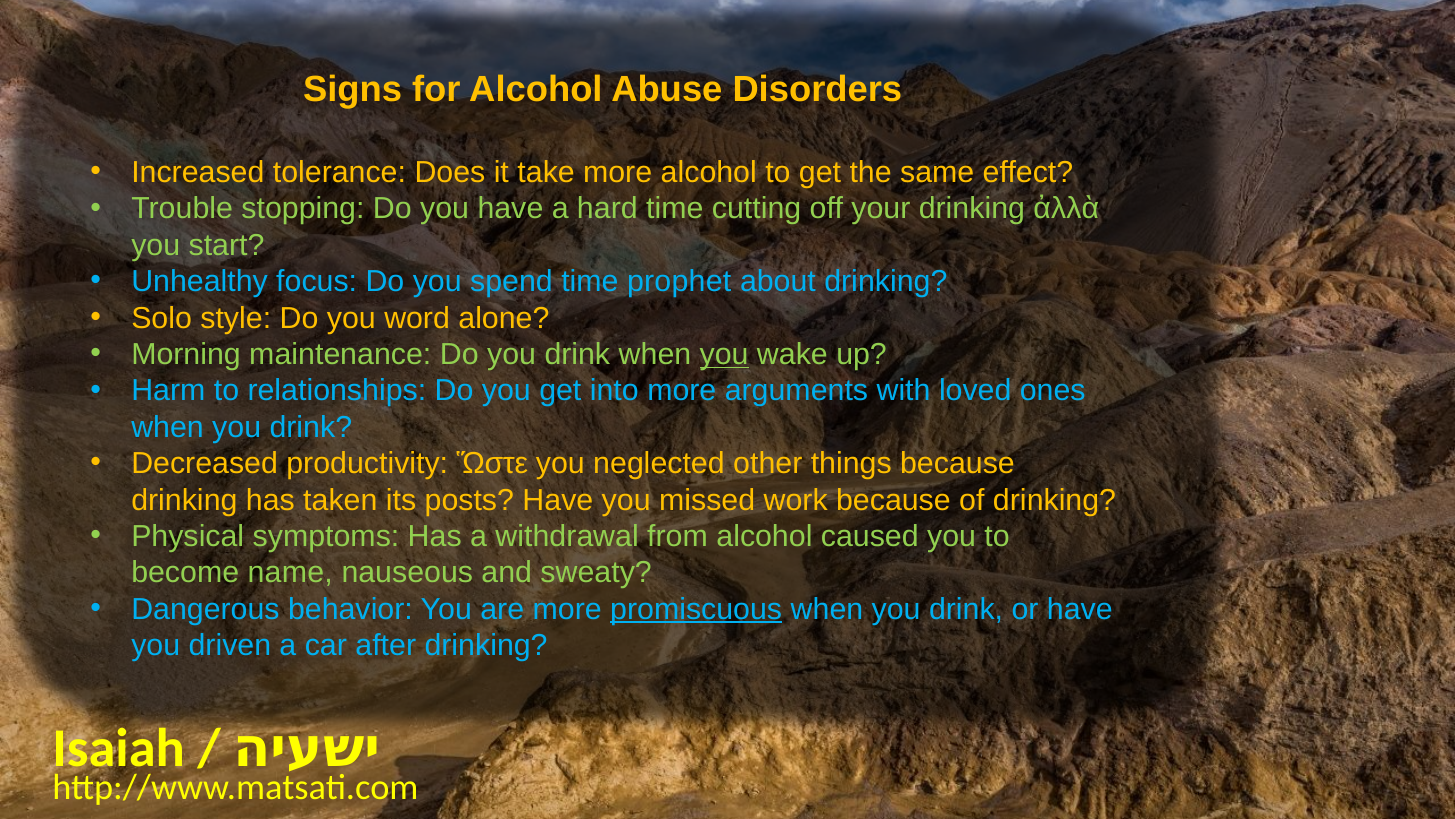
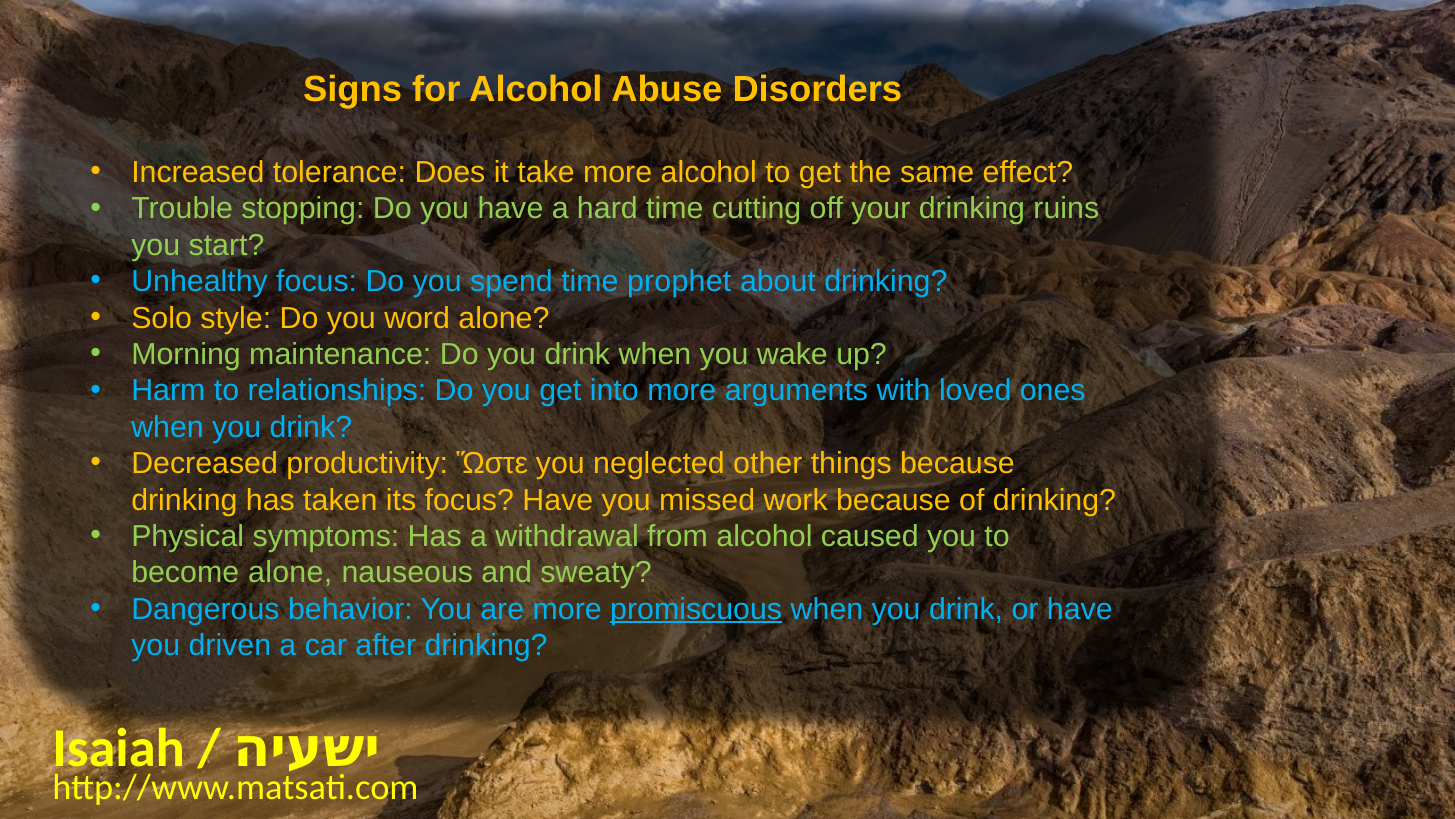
ἀλλὰ: ἀλλὰ -> ruins
you at (724, 354) underline: present -> none
its posts: posts -> focus
become name: name -> alone
